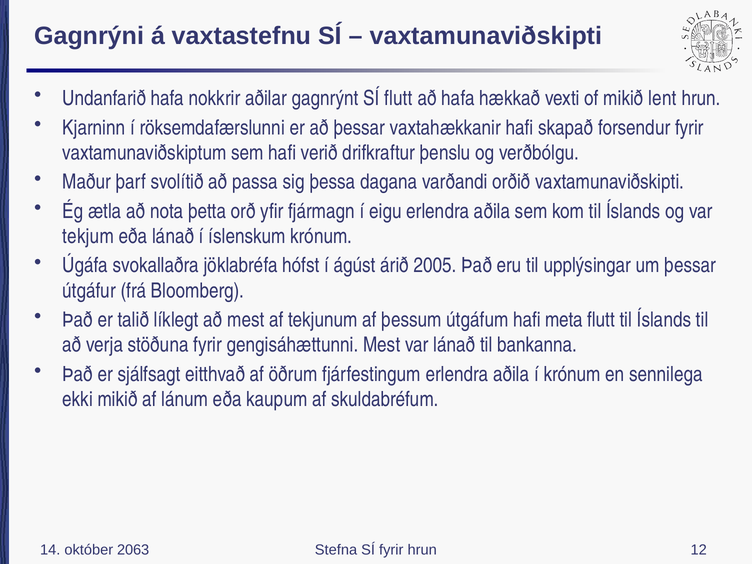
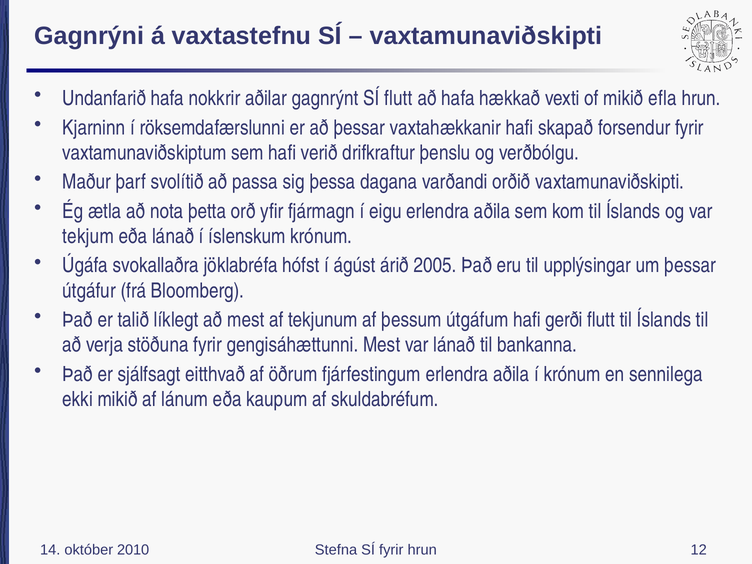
lent: lent -> efla
meta: meta -> gerði
2063: 2063 -> 2010
